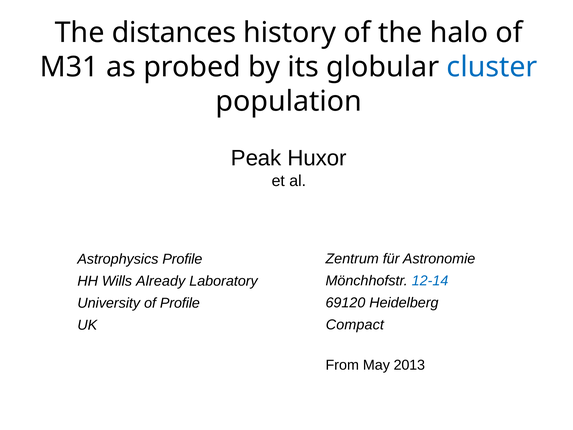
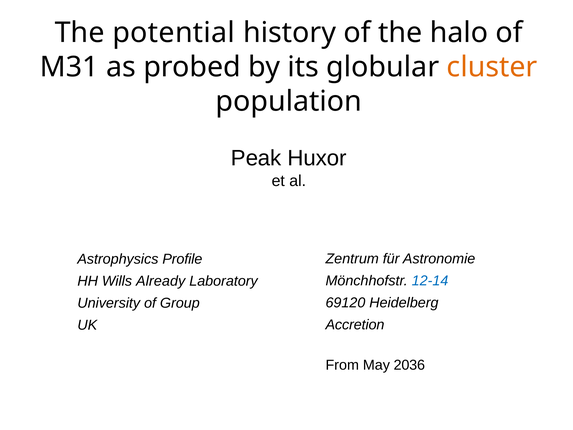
distances: distances -> potential
cluster colour: blue -> orange
of Profile: Profile -> Group
Compact: Compact -> Accretion
2013: 2013 -> 2036
